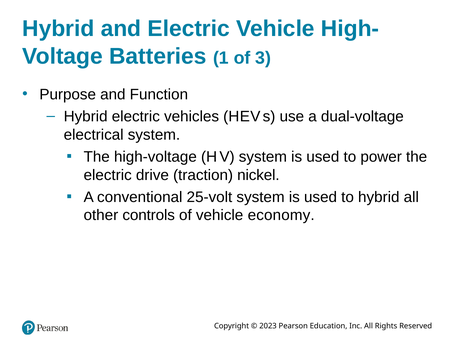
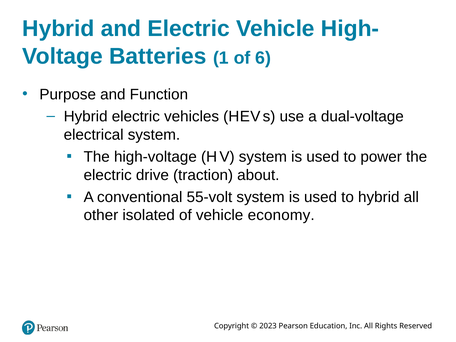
3: 3 -> 6
nickel: nickel -> about
25-volt: 25-volt -> 55-volt
controls: controls -> isolated
